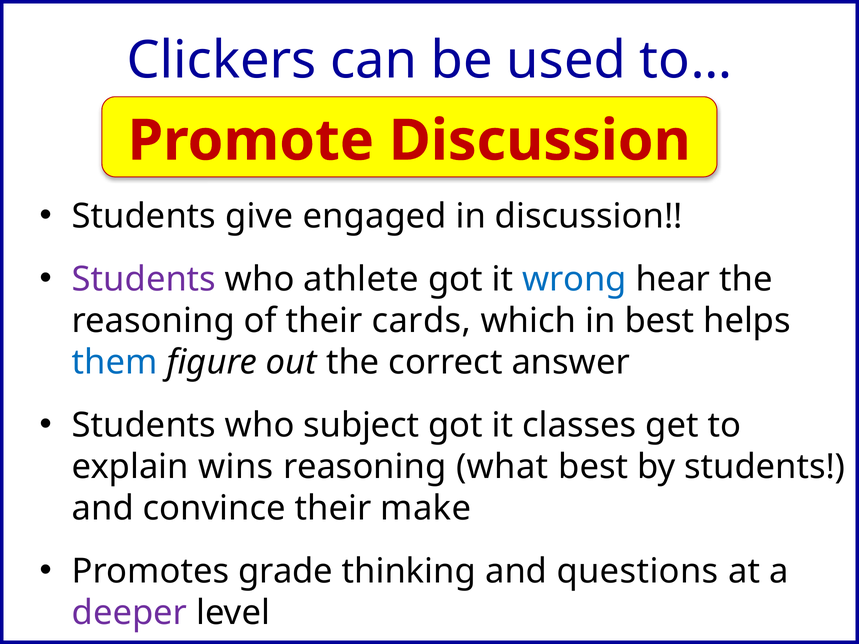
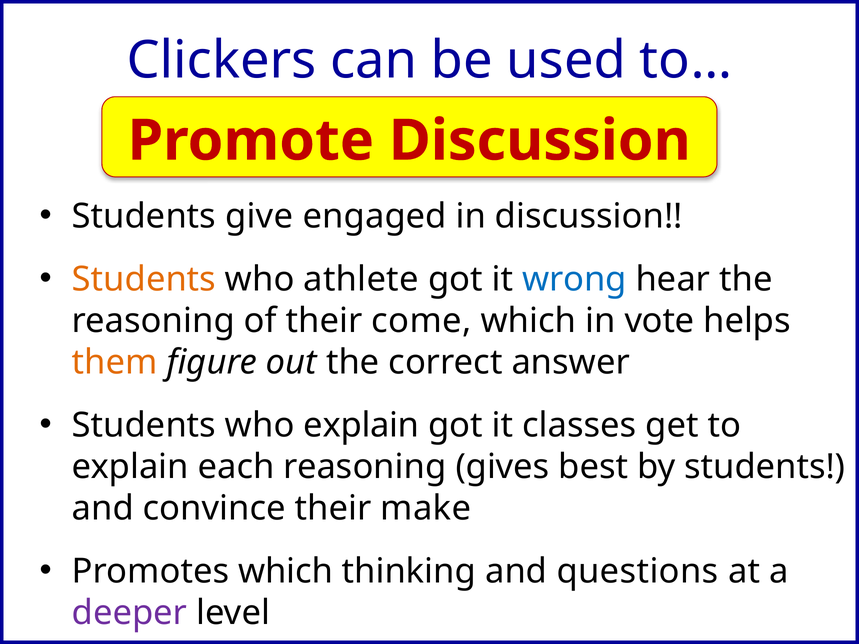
Students at (144, 279) colour: purple -> orange
cards: cards -> come
in best: best -> vote
them colour: blue -> orange
who subject: subject -> explain
wins: wins -> each
what: what -> gives
Promotes grade: grade -> which
